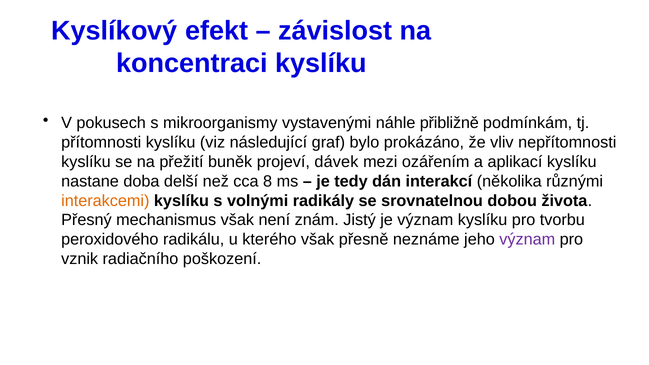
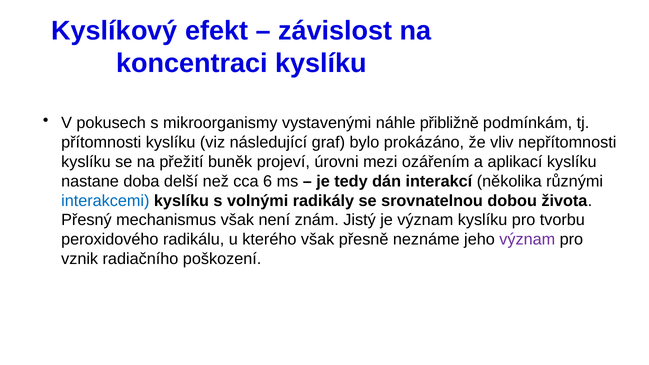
dávek: dávek -> úrovni
8: 8 -> 6
interakcemi colour: orange -> blue
